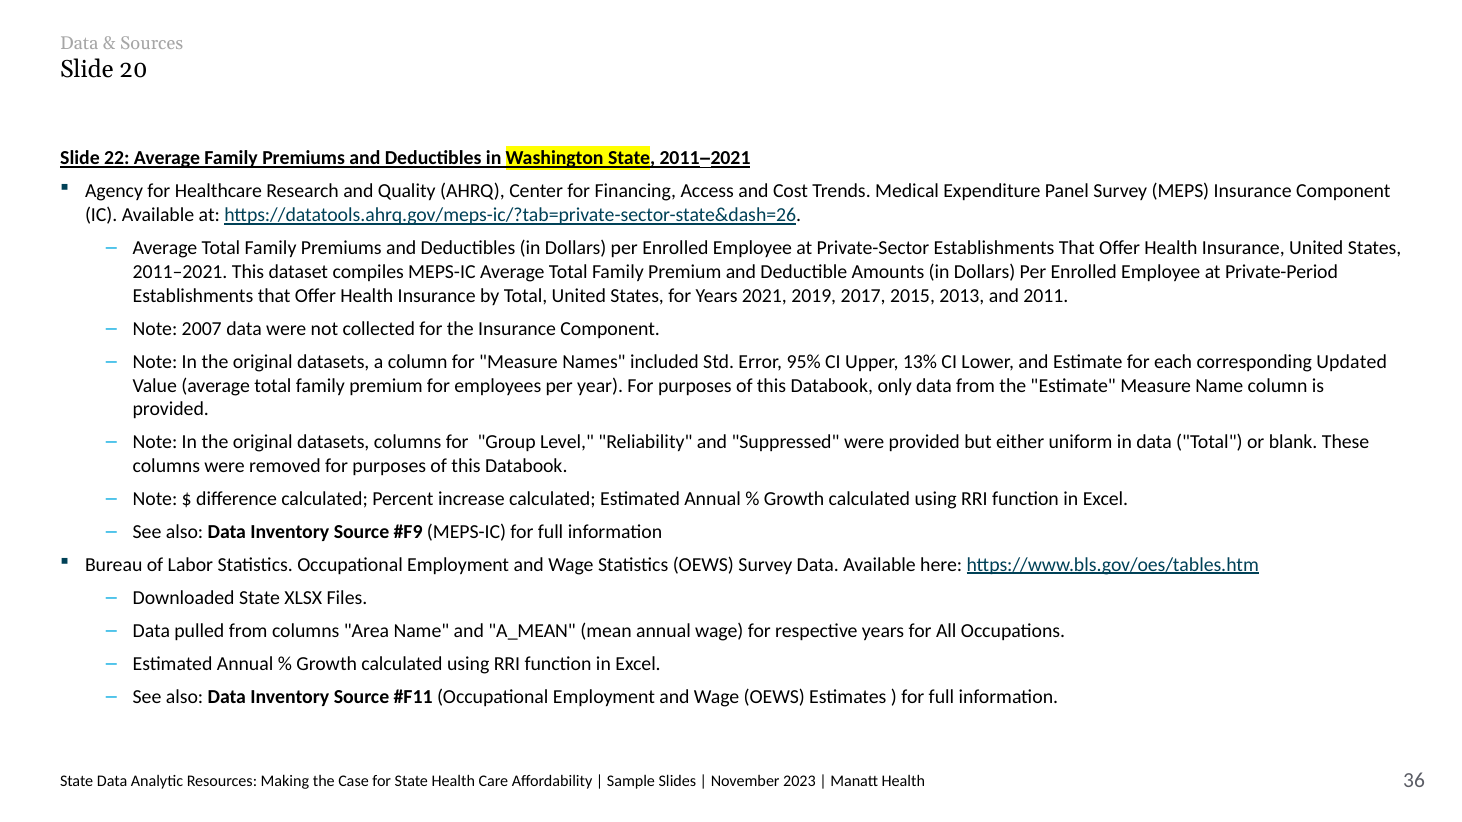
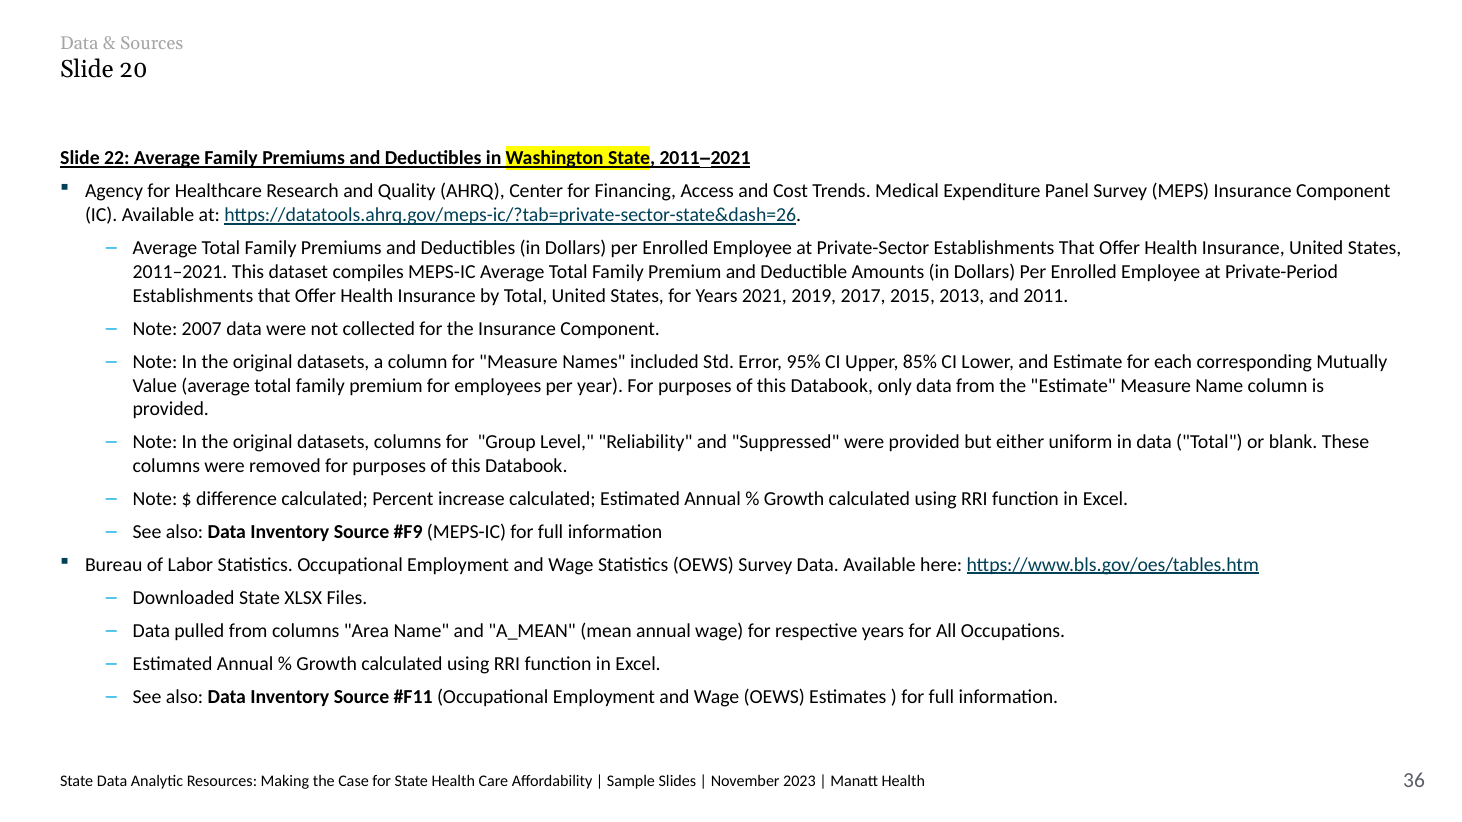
13%: 13% -> 85%
Updated: Updated -> Mutually
